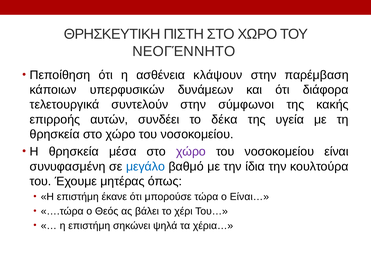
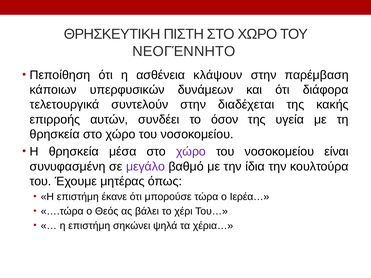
σύμφωνοι: σύμφωνοι -> διαδέχεται
δέκα: δέκα -> όσον
μεγάλο colour: blue -> purple
Είναι…: Είναι… -> Ιερέα…
